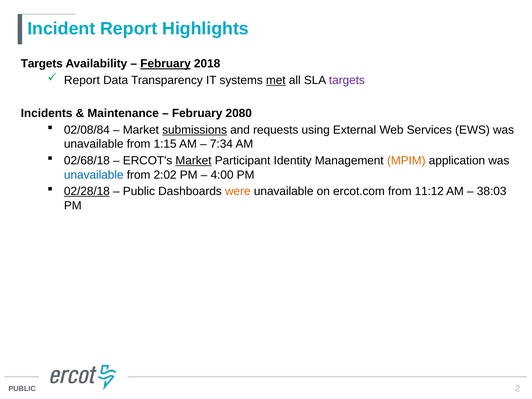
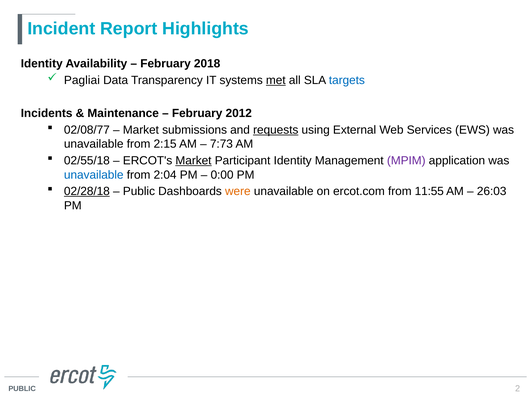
Targets at (42, 64): Targets -> Identity
February at (166, 64) underline: present -> none
Report at (82, 80): Report -> Pagliai
targets at (347, 80) colour: purple -> blue
2080: 2080 -> 2012
02/08/84: 02/08/84 -> 02/08/77
submissions underline: present -> none
requests underline: none -> present
1:15: 1:15 -> 2:15
7:34: 7:34 -> 7:73
02/68/18: 02/68/18 -> 02/55/18
MPIM colour: orange -> purple
2:02: 2:02 -> 2:04
4:00: 4:00 -> 0:00
11:12: 11:12 -> 11:55
38:03: 38:03 -> 26:03
